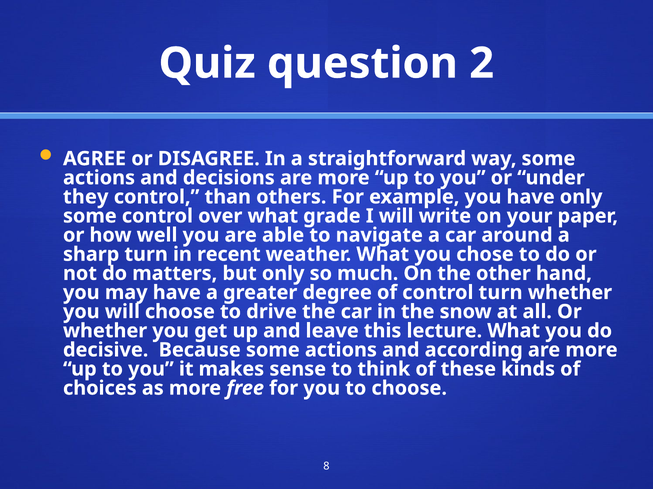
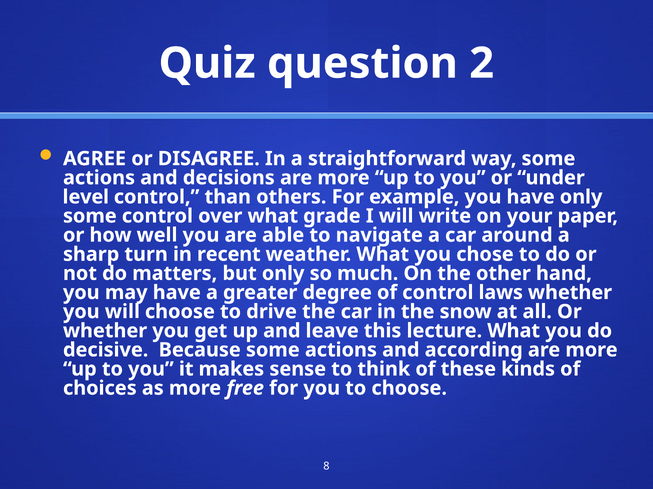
they: they -> level
control turn: turn -> laws
